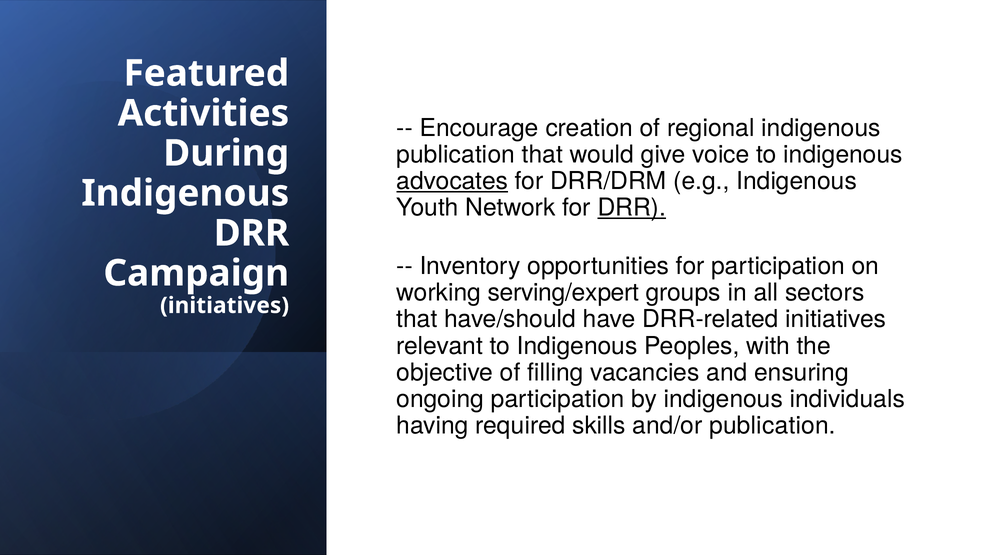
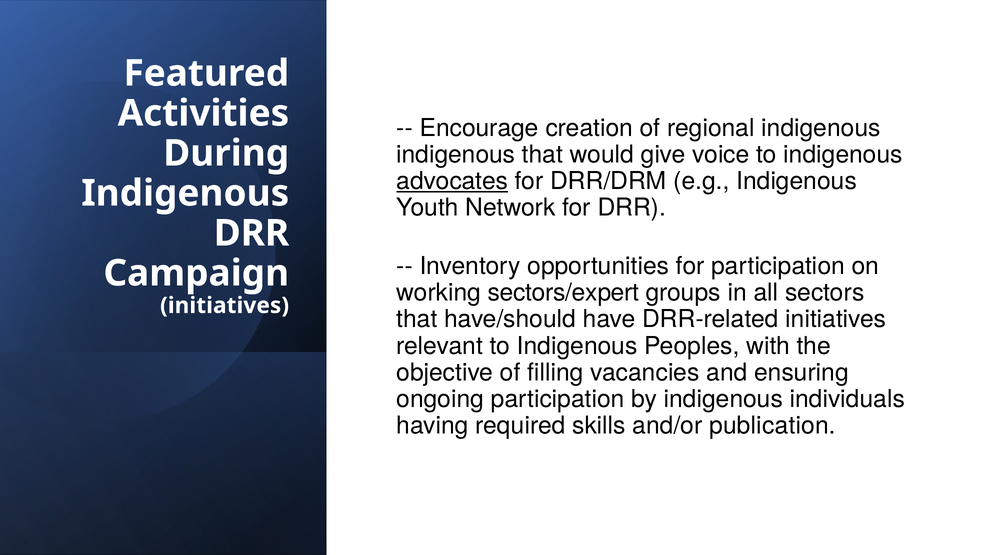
publication at (456, 154): publication -> indigenous
DRR at (632, 208) underline: present -> none
serving/expert: serving/expert -> sectors/expert
